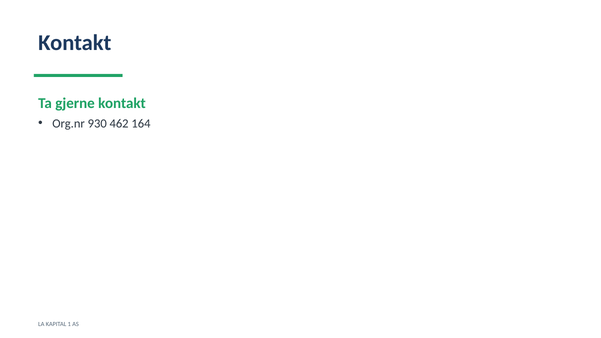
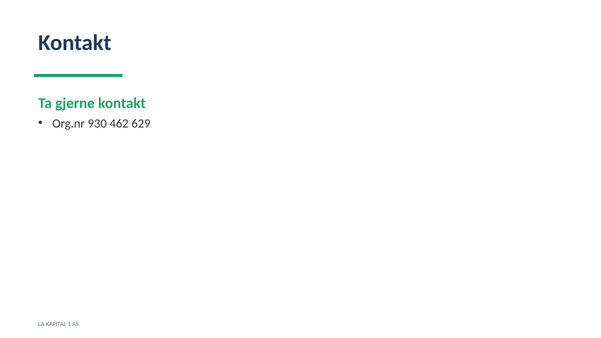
164: 164 -> 629
